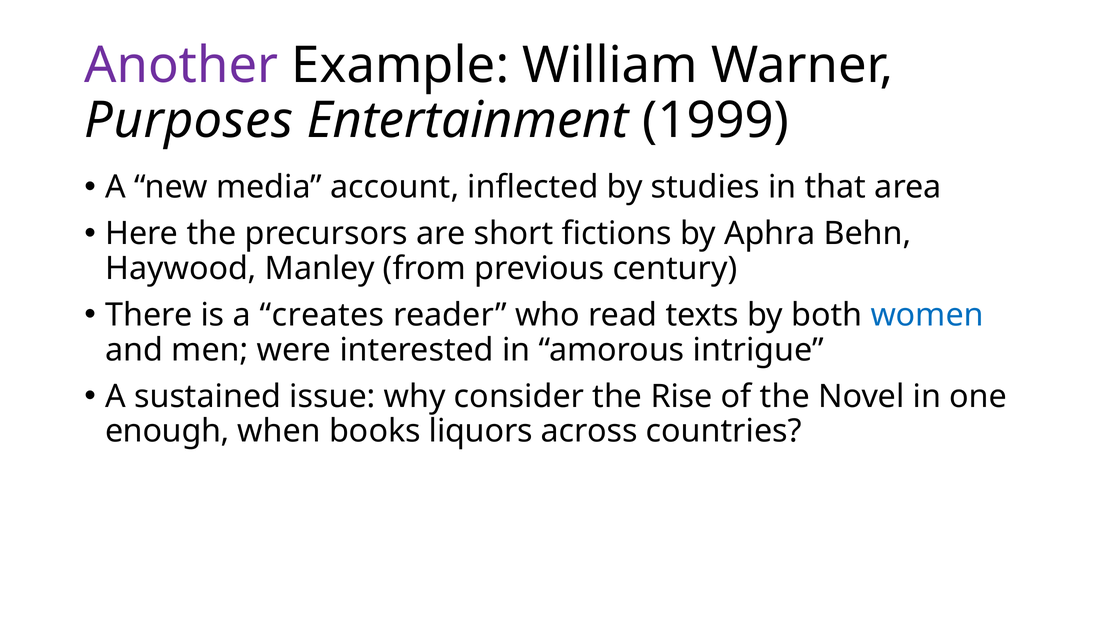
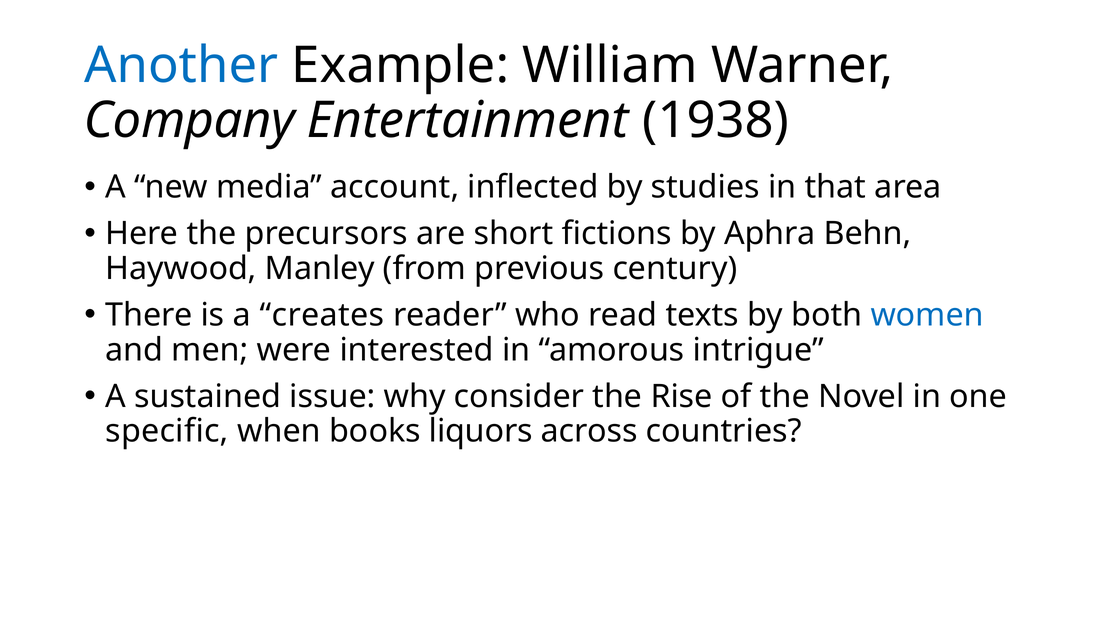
Another colour: purple -> blue
Purposes: Purposes -> Company
1999: 1999 -> 1938
enough: enough -> specific
